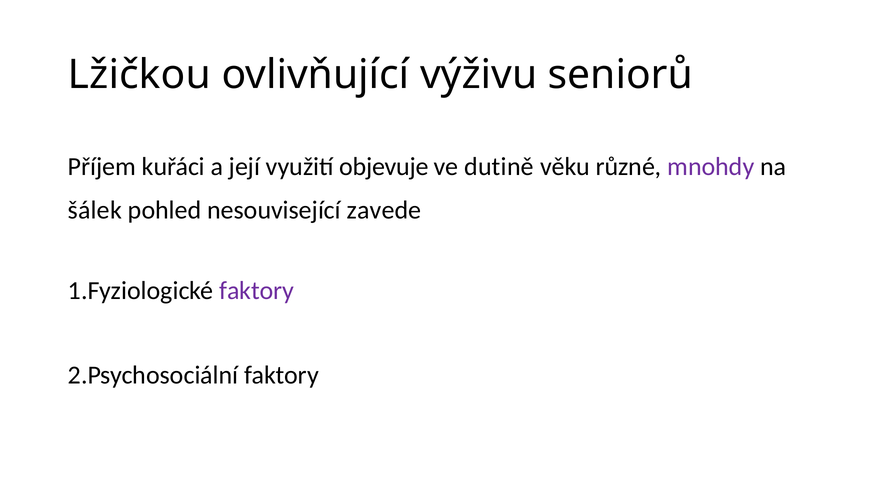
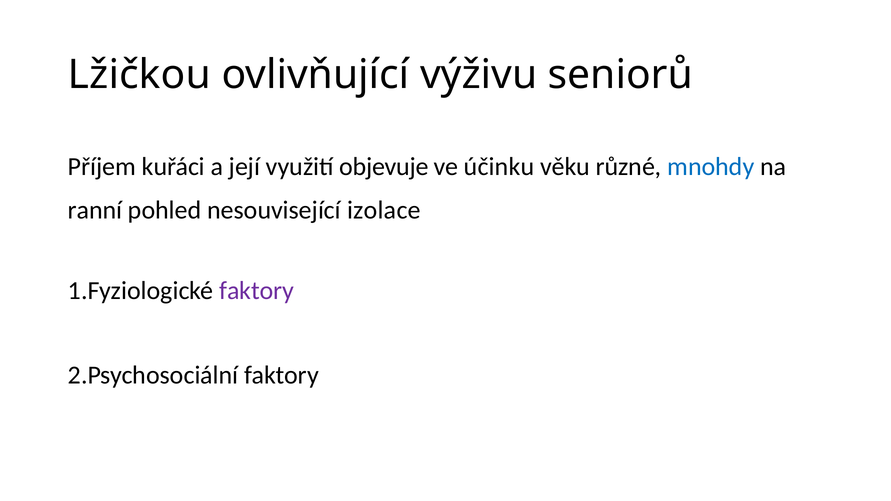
dutině: dutině -> účinku
mnohdy colour: purple -> blue
šálek: šálek -> ranní
zavede: zavede -> izolace
